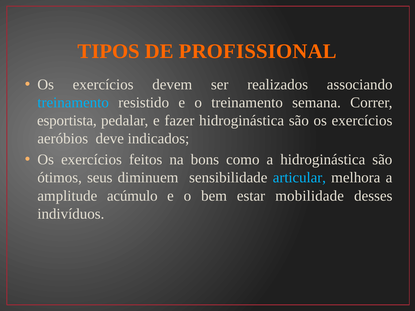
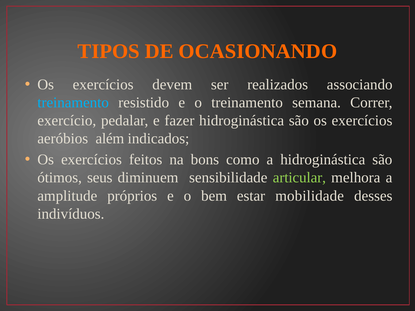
PROFISSIONAL: PROFISSIONAL -> OCASIONANDO
esportista: esportista -> exercício
deve: deve -> além
articular colour: light blue -> light green
acúmulo: acúmulo -> próprios
